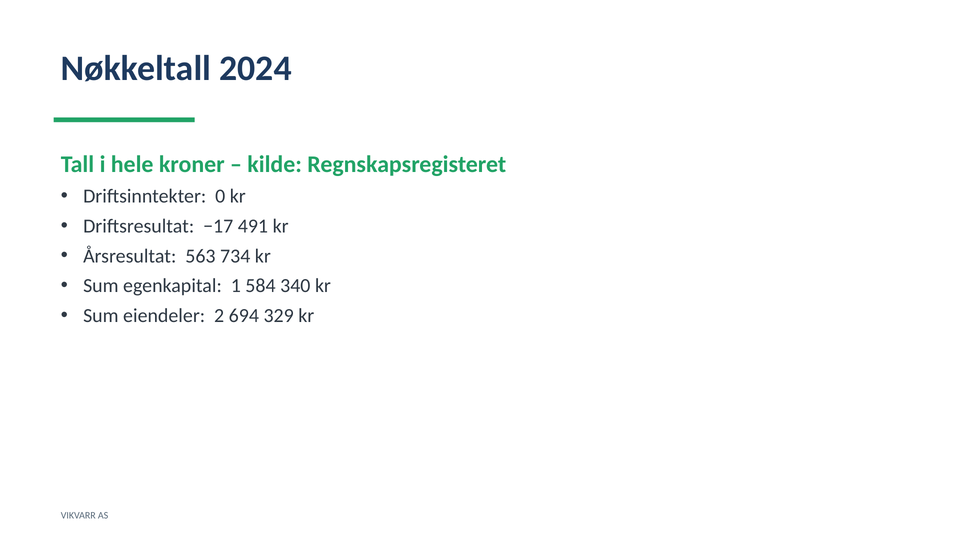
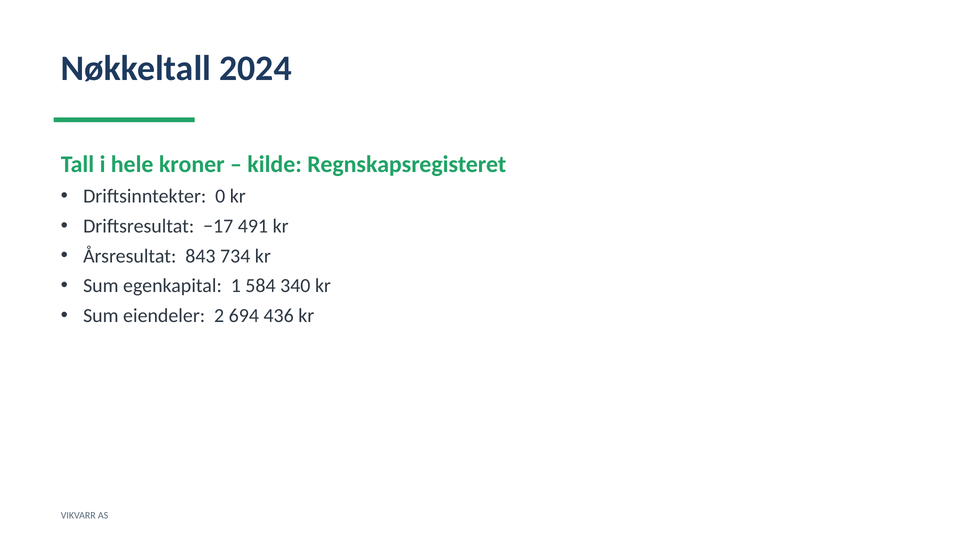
563: 563 -> 843
329: 329 -> 436
